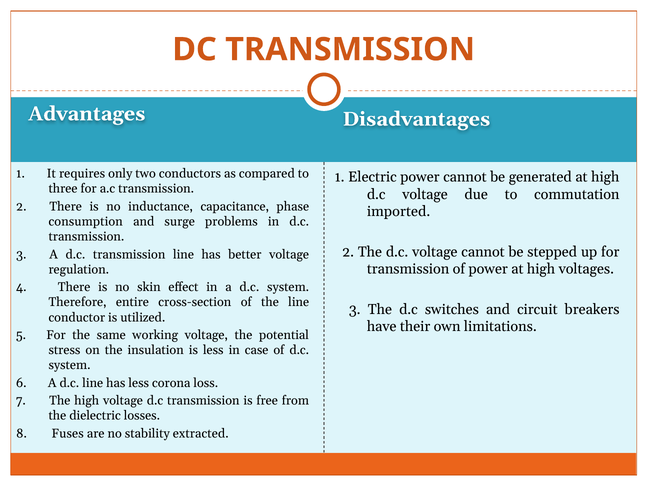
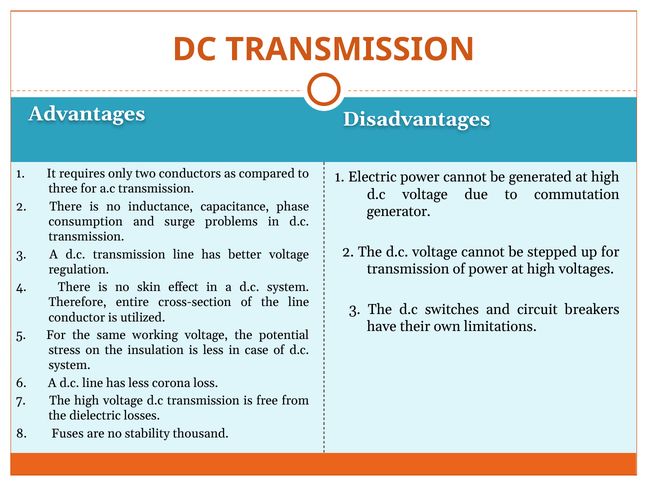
imported: imported -> generator
extracted: extracted -> thousand
